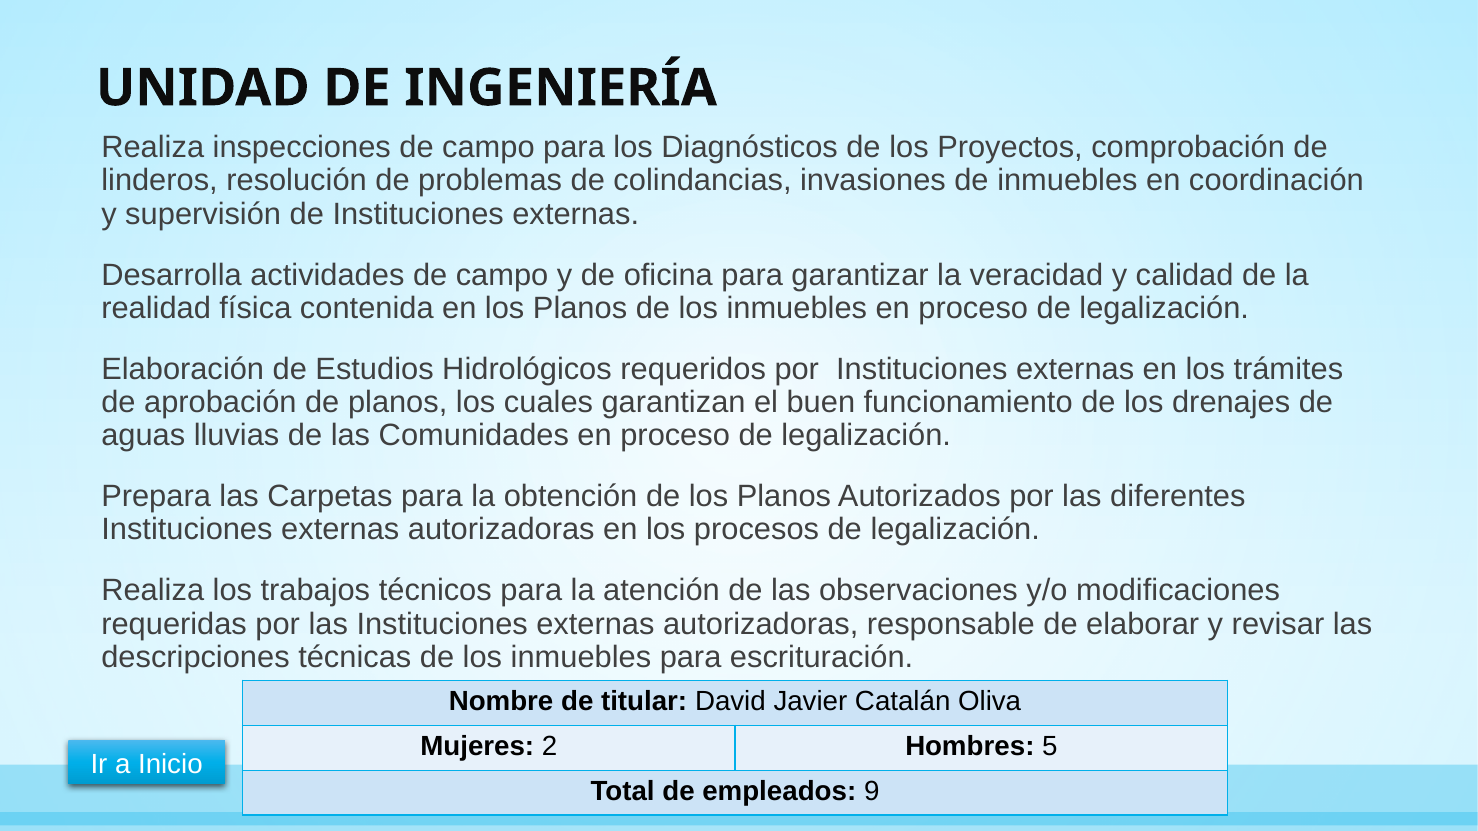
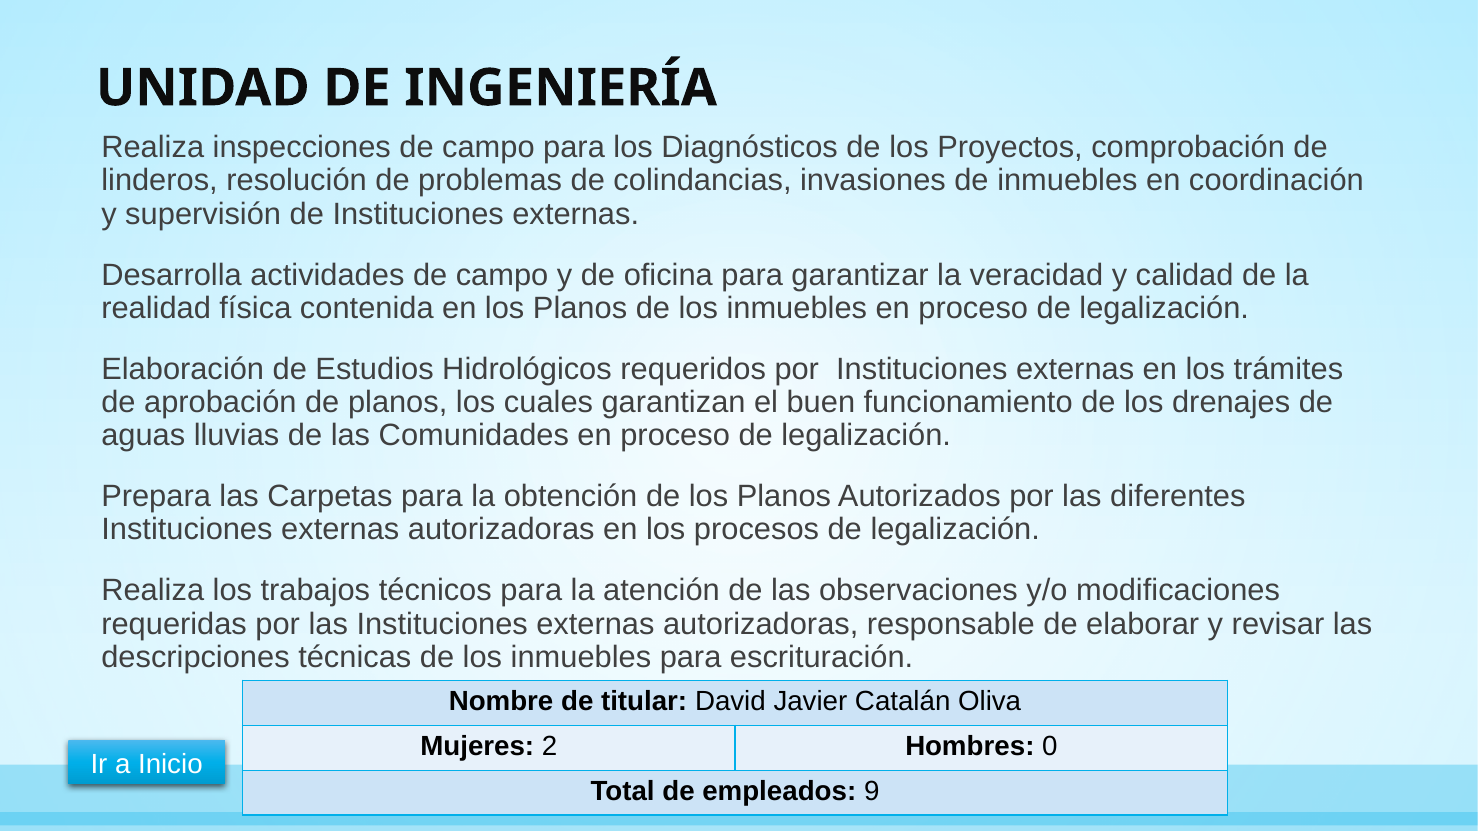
5: 5 -> 0
